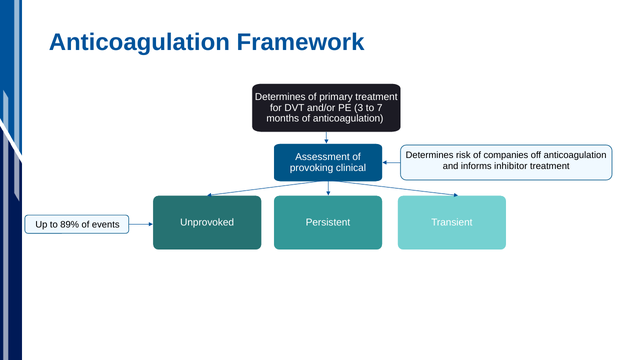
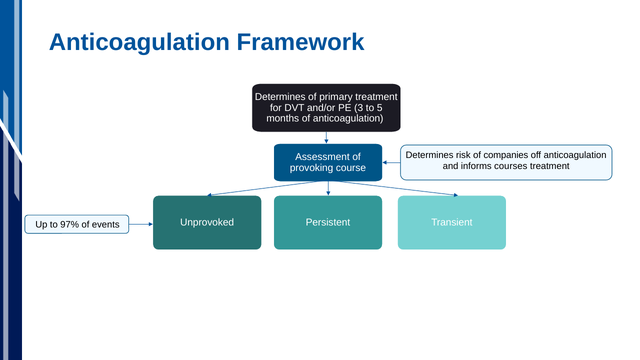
7: 7 -> 5
inhibitor: inhibitor -> courses
clinical: clinical -> course
89%: 89% -> 97%
